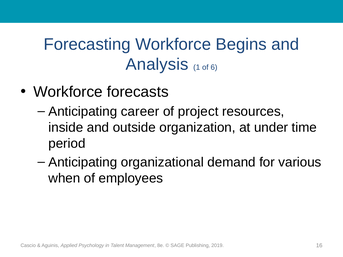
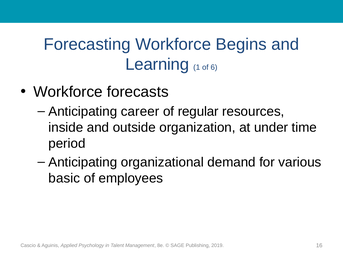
Analysis: Analysis -> Learning
project: project -> regular
when: when -> basic
